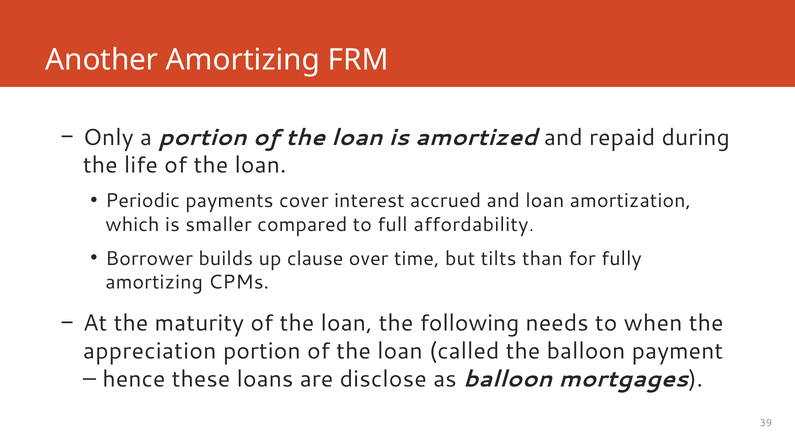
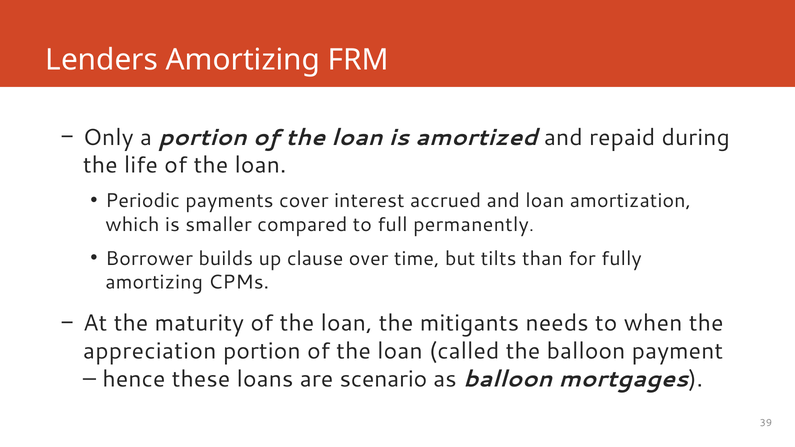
Another: Another -> Lenders
affordability: affordability -> permanently
following: following -> mitigants
disclose: disclose -> scenario
